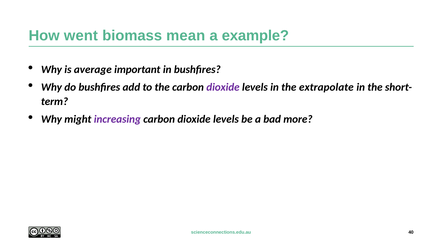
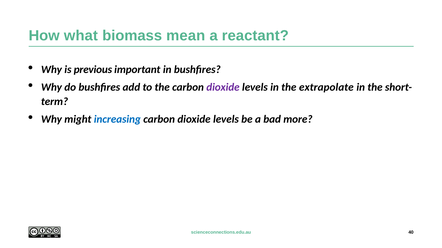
went: went -> what
example: example -> reactant
average: average -> previous
increasing colour: purple -> blue
